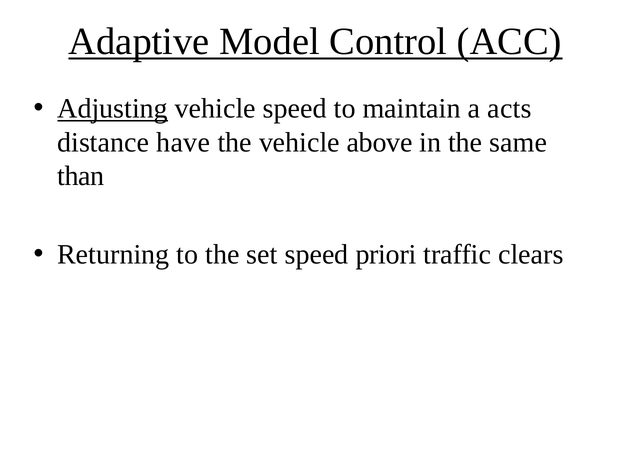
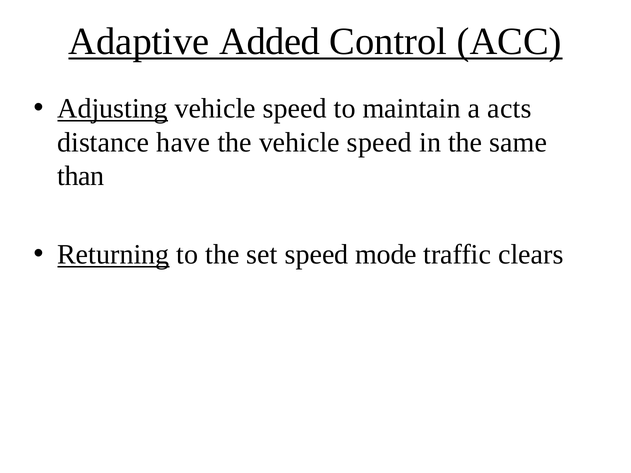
Model: Model -> Added
the vehicle above: above -> speed
Returning underline: none -> present
priori: priori -> mode
